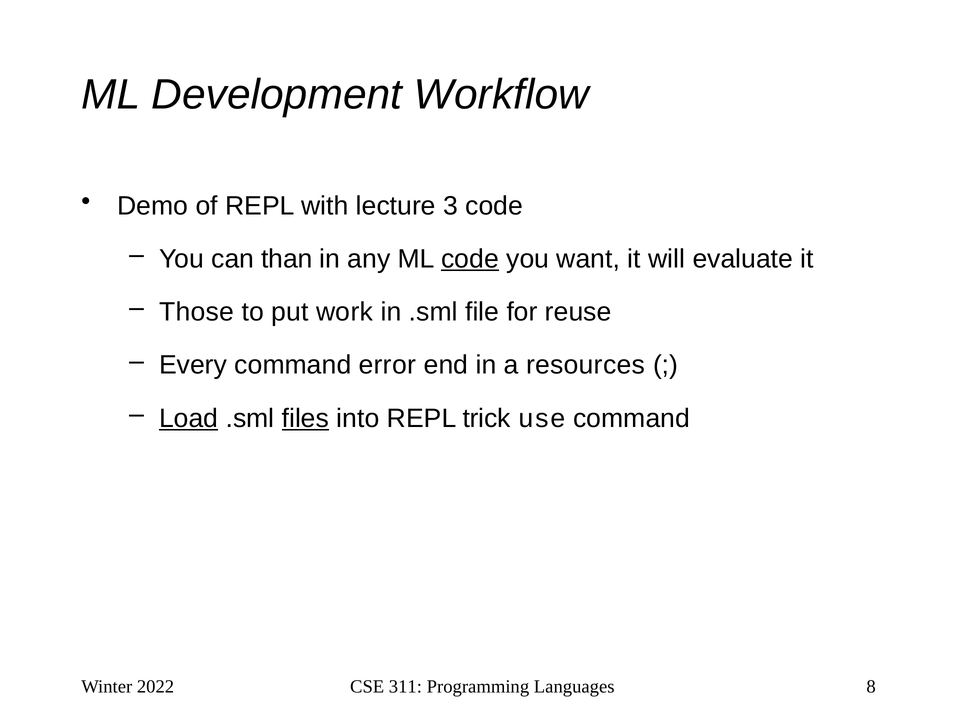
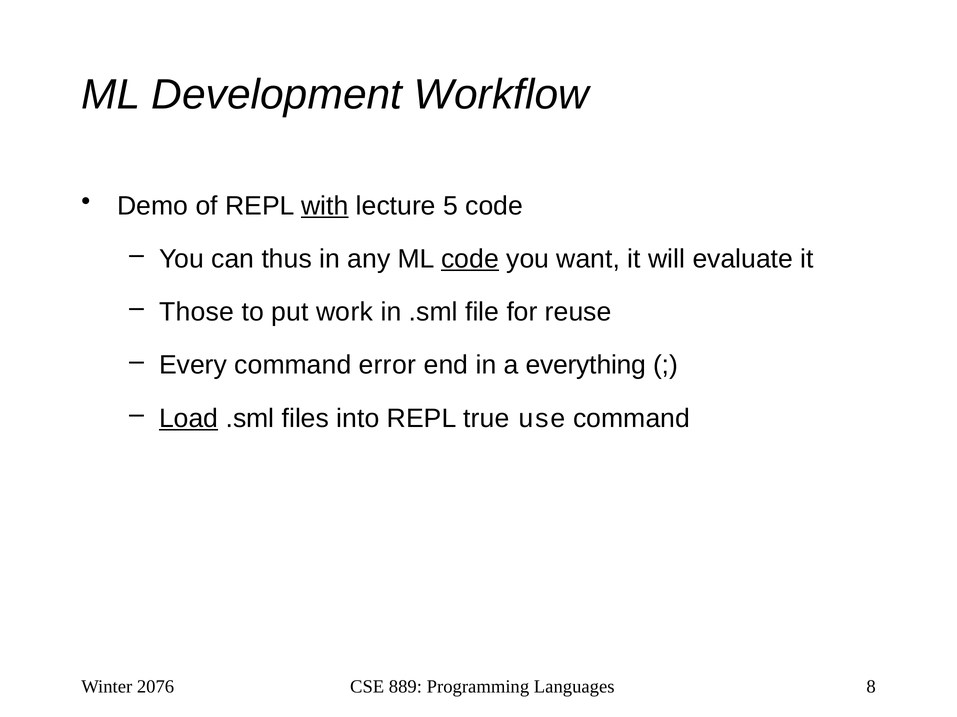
with underline: none -> present
3: 3 -> 5
than: than -> thus
resources: resources -> everything
files underline: present -> none
trick: trick -> true
2022: 2022 -> 2076
311: 311 -> 889
